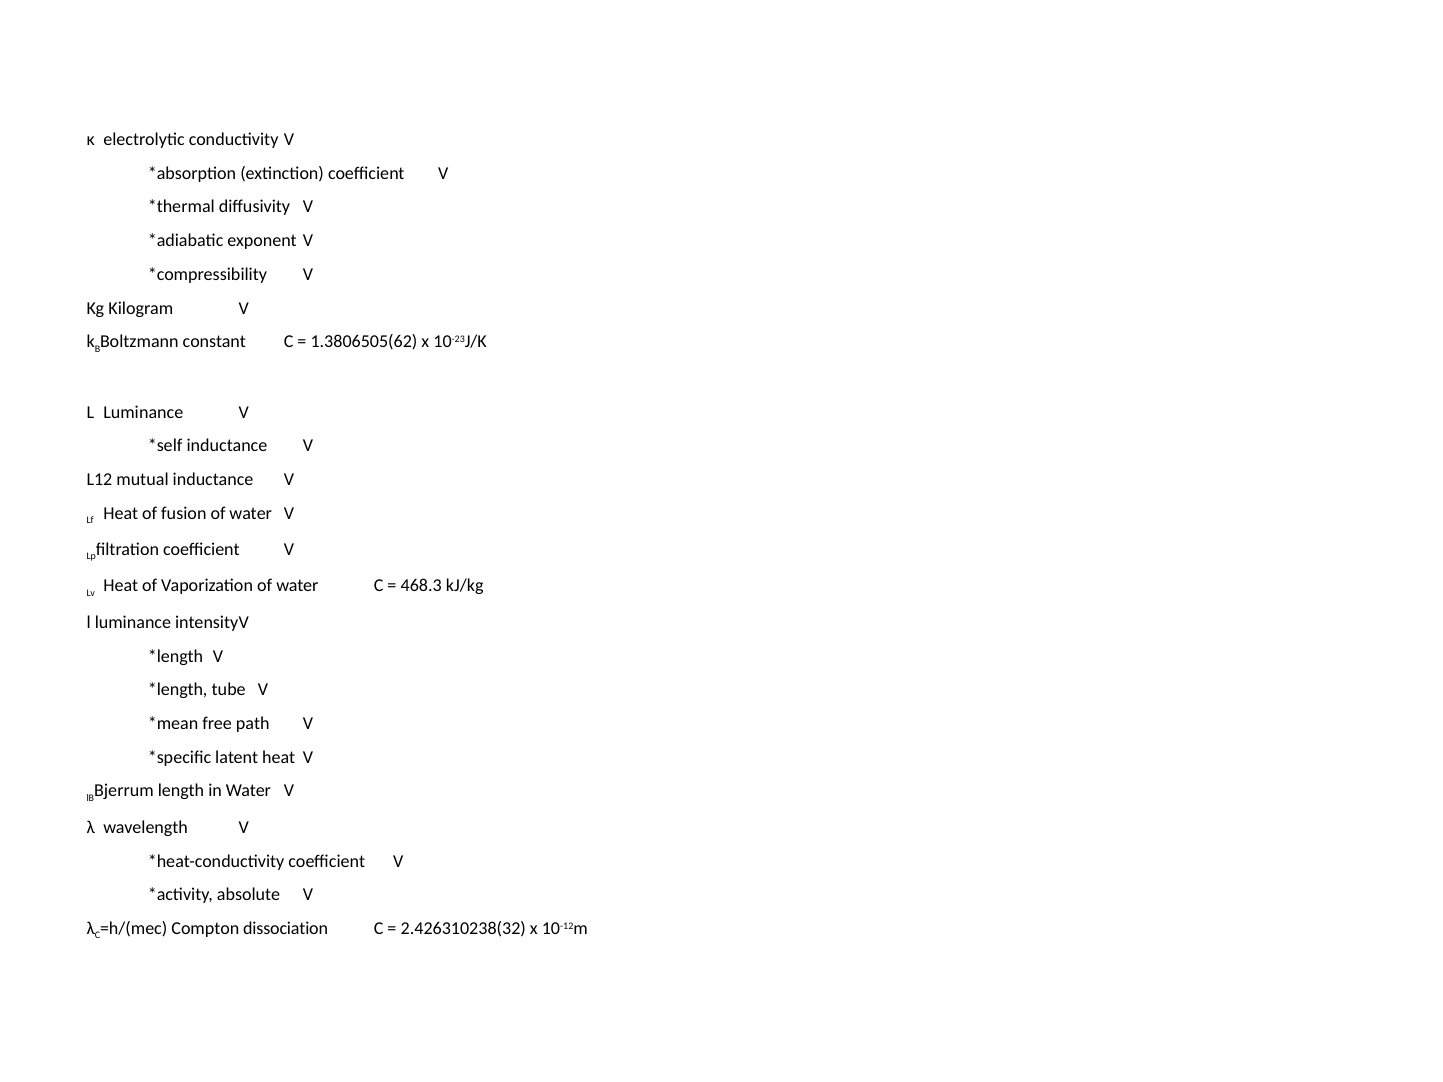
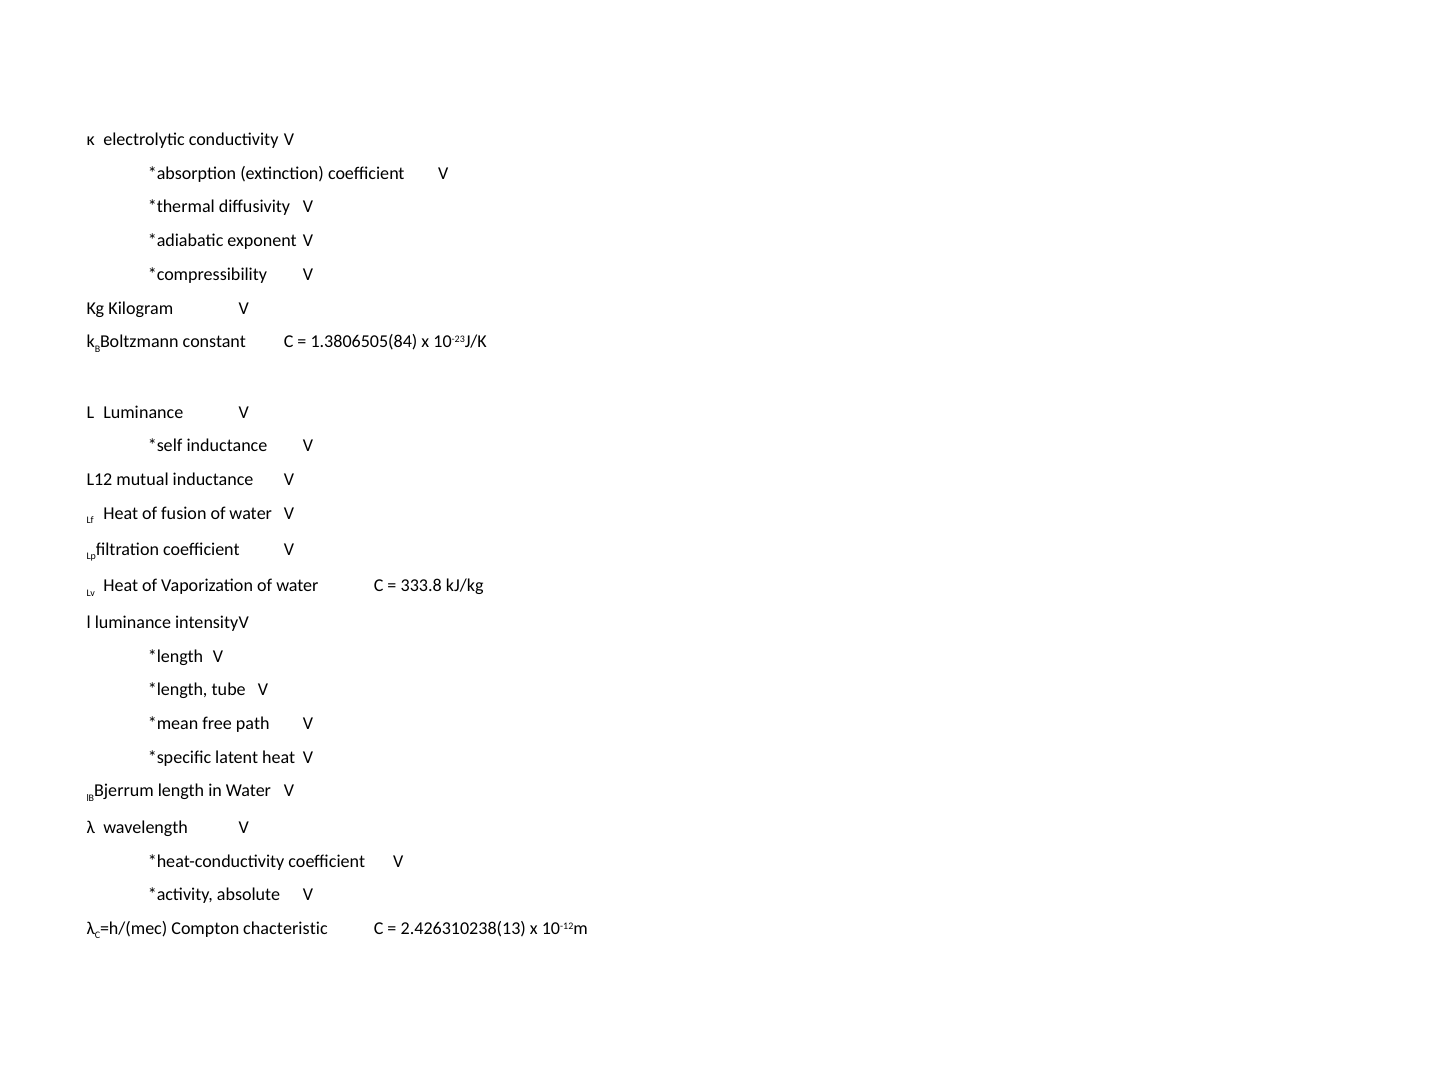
1.3806505(62: 1.3806505(62 -> 1.3806505(84
468.3: 468.3 -> 333.8
dissociation: dissociation -> chacteristic
2.426310238(32: 2.426310238(32 -> 2.426310238(13
